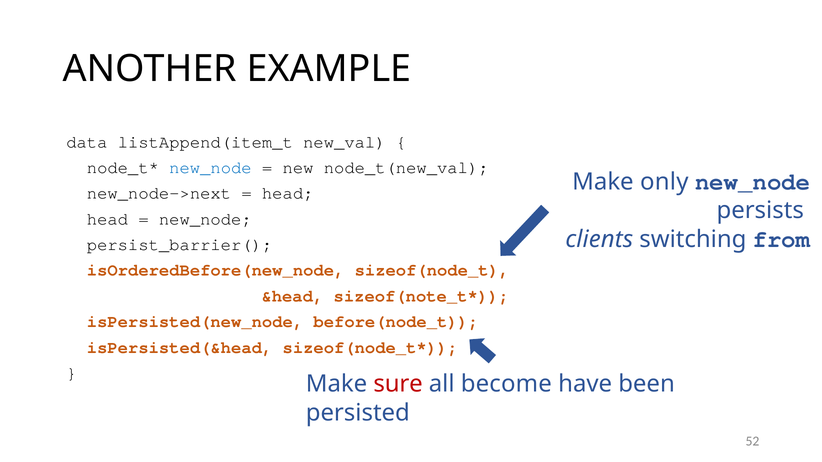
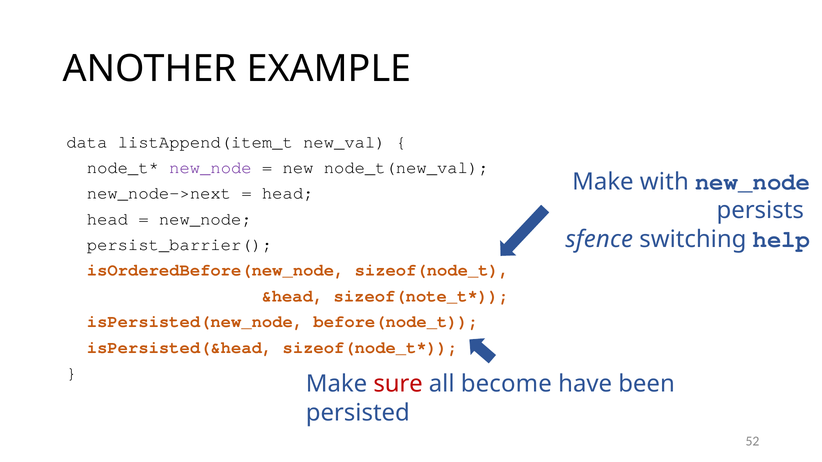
new_node at (210, 168) colour: blue -> purple
only: only -> with
clients: clients -> sfence
from: from -> help
